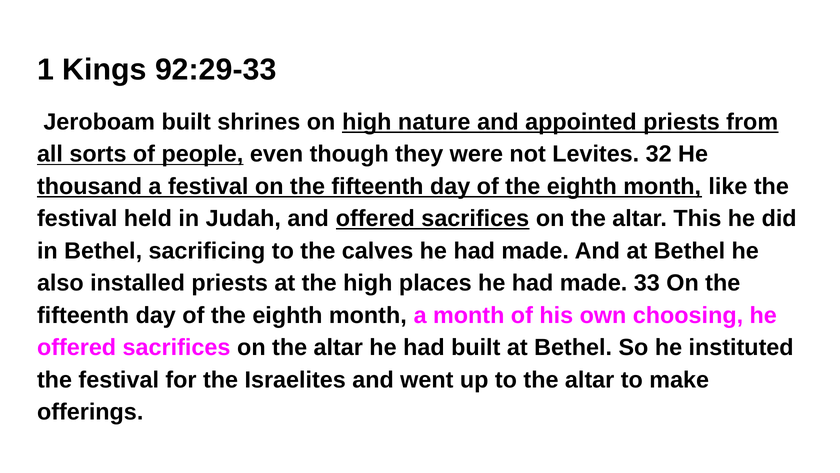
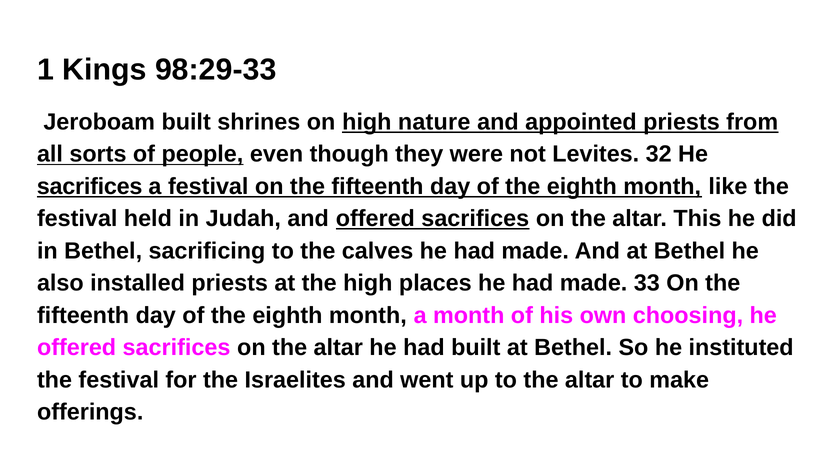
92:29-33: 92:29-33 -> 98:29-33
thousand at (90, 186): thousand -> sacrifices
